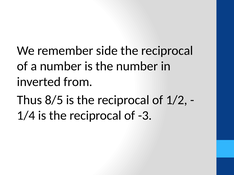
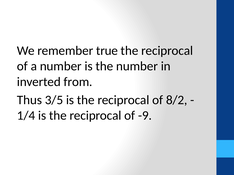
side: side -> true
8/5: 8/5 -> 3/5
1/2: 1/2 -> 8/2
-3: -3 -> -9
